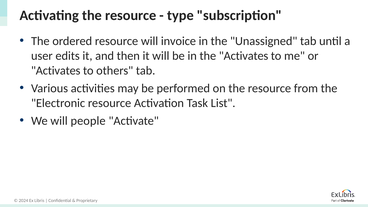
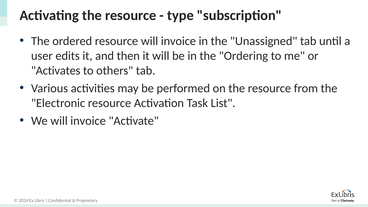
the Activates: Activates -> Ordering
We will people: people -> invoice
